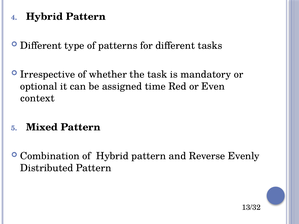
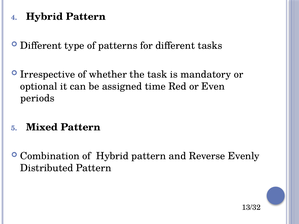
context: context -> periods
